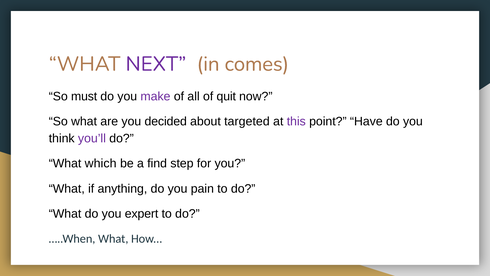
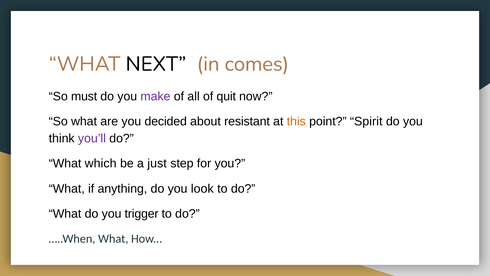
NEXT colour: purple -> black
targeted: targeted -> resistant
this colour: purple -> orange
Have: Have -> Spirit
find: find -> just
pain: pain -> look
expert: expert -> trigger
